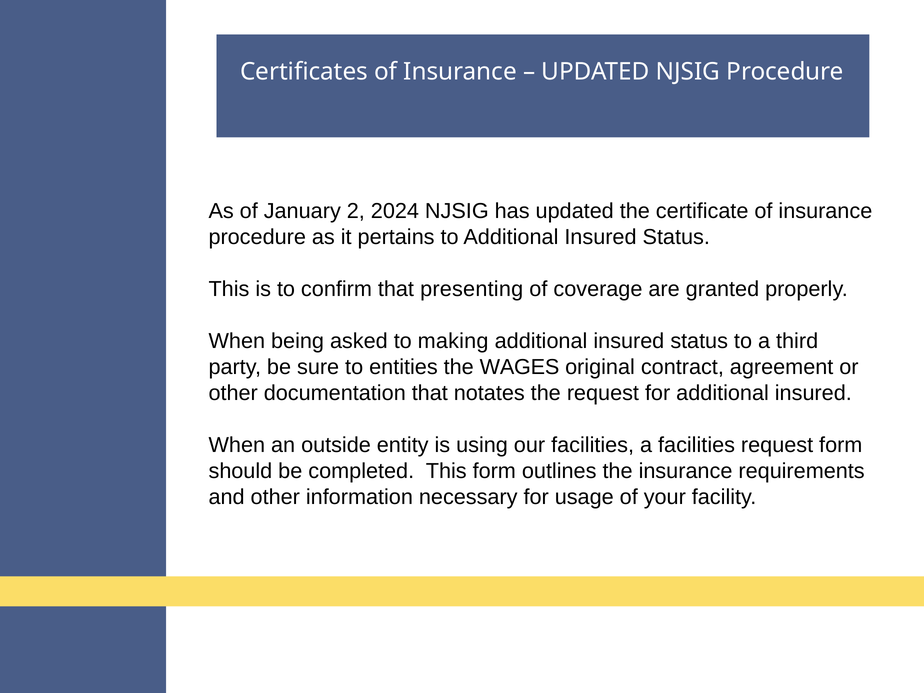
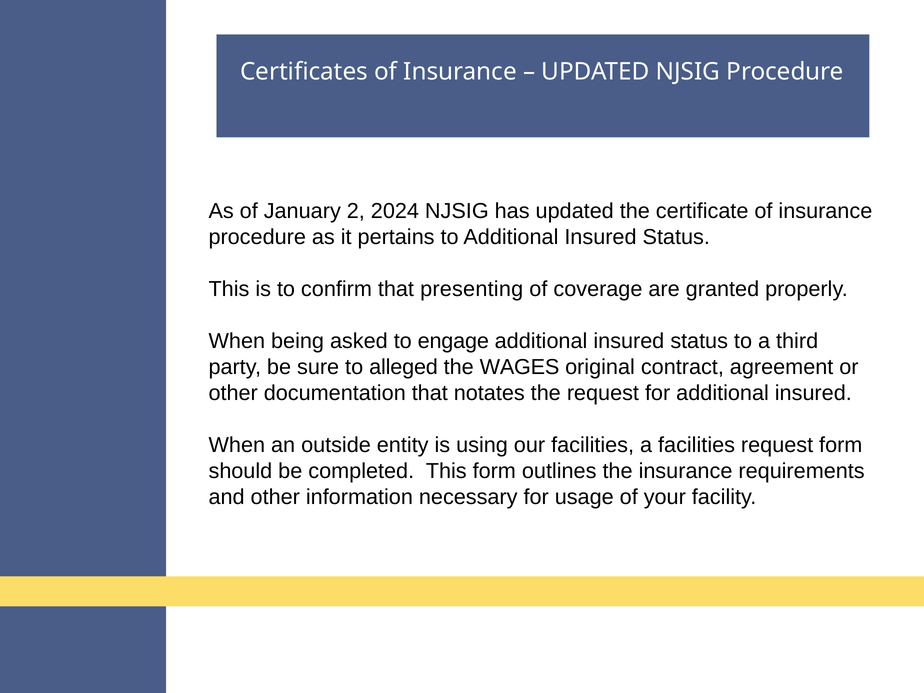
making: making -> engage
entities: entities -> alleged
